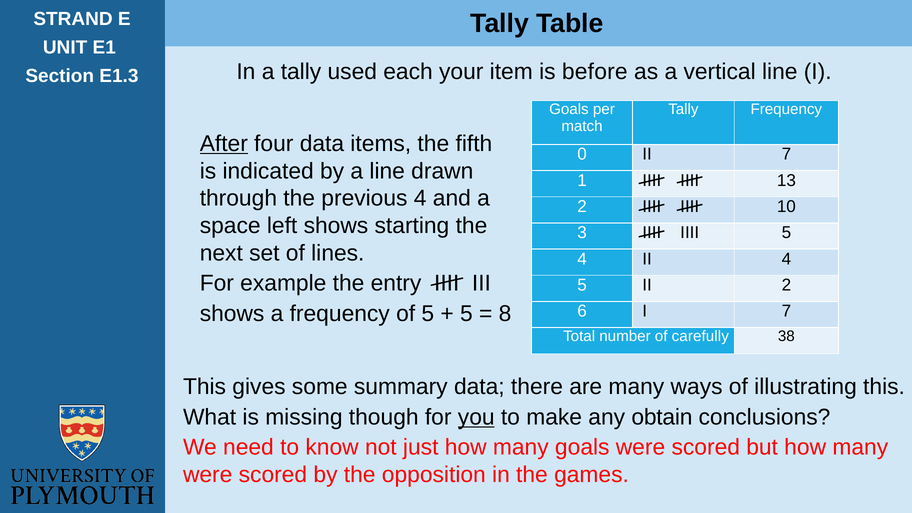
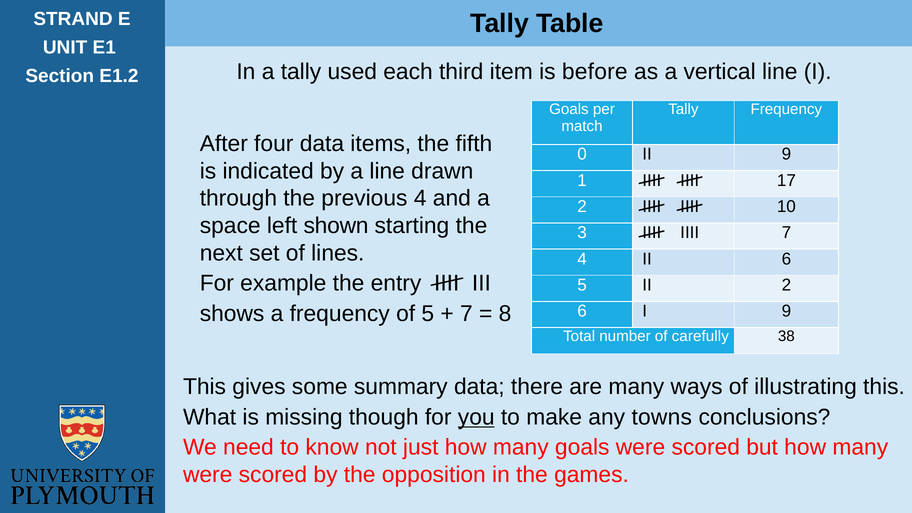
your: your -> third
E1.3: E1.3 -> E1.2
After underline: present -> none
II 7: 7 -> 9
13: 13 -> 17
left shows: shows -> shown
IIII 5: 5 -> 7
II 4: 4 -> 6
5 at (466, 313): 5 -> 7
I 7: 7 -> 9
obtain: obtain -> towns
